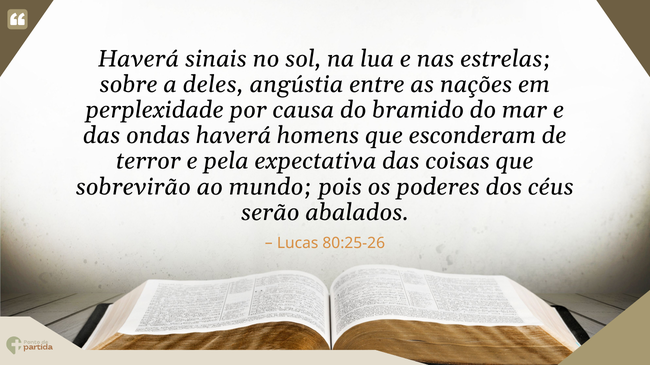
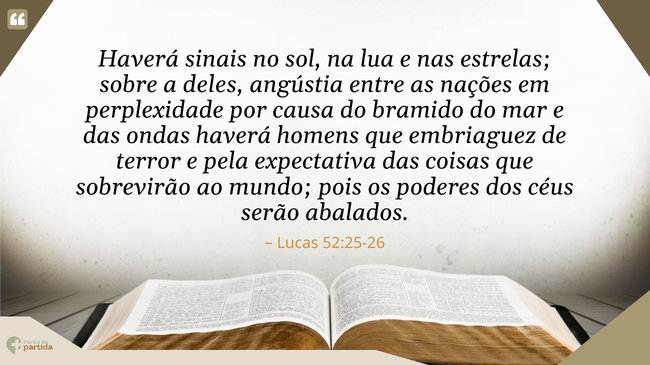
esconderam: esconderam -> embriaguez
80:25-26: 80:25-26 -> 52:25-26
